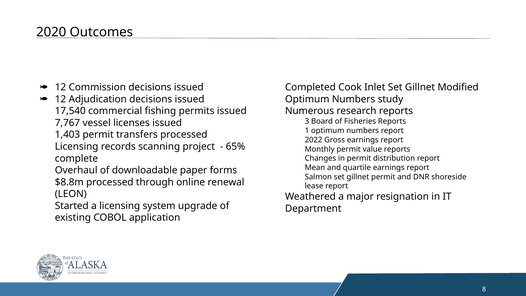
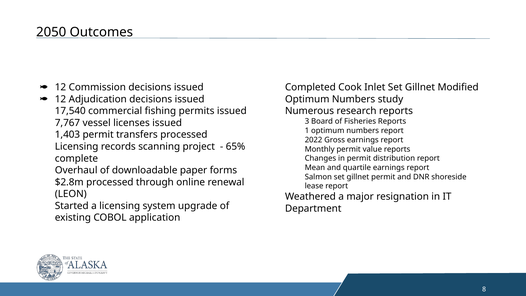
2020: 2020 -> 2050
$8.8m: $8.8m -> $2.8m
